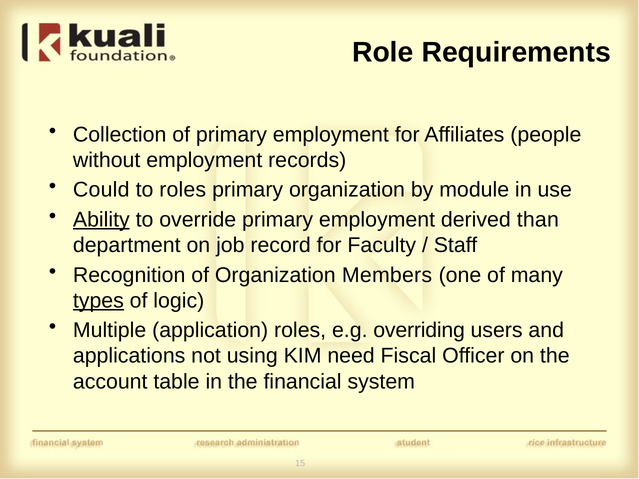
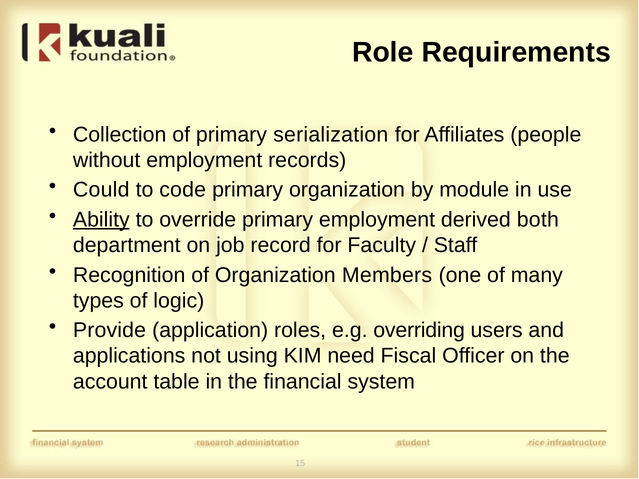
of primary employment: employment -> serialization
to roles: roles -> code
than: than -> both
types underline: present -> none
Multiple: Multiple -> Provide
